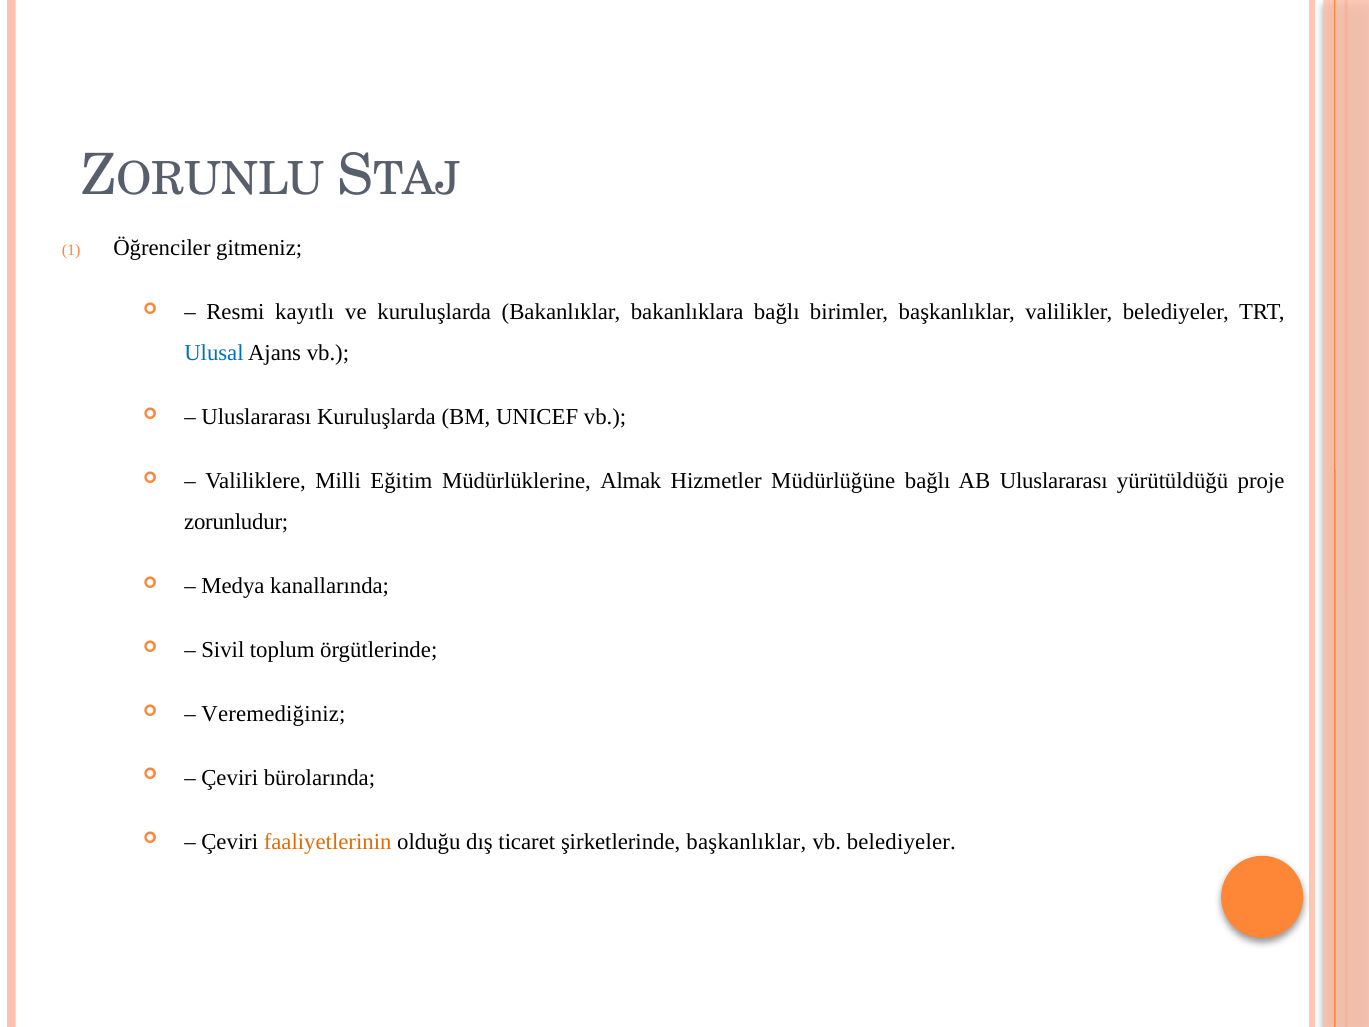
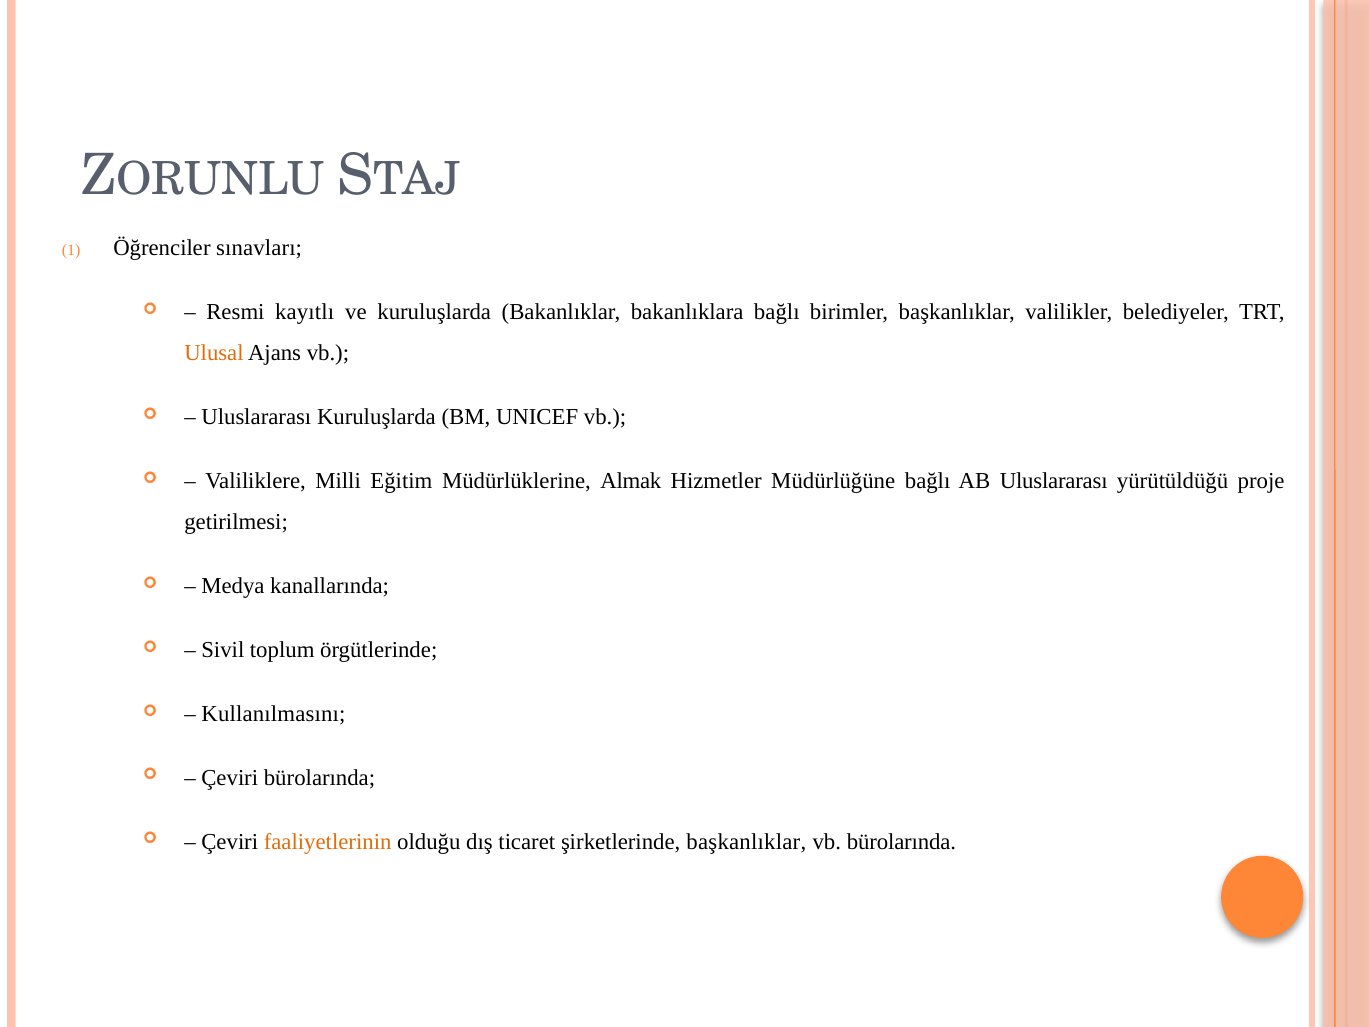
gitmeniz: gitmeniz -> sınavları
Ulusal colour: blue -> orange
zorunludur: zorunludur -> getirilmesi
Veremediğiniz: Veremediğiniz -> Kullanılmasını
vb belediyeler: belediyeler -> bürolarında
